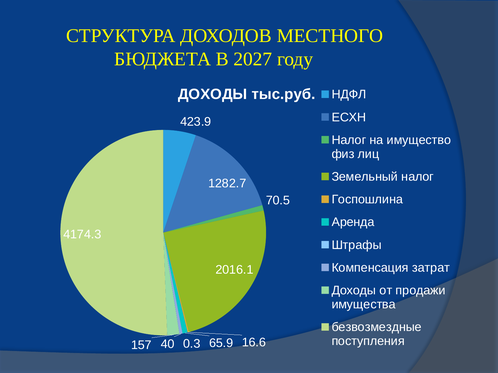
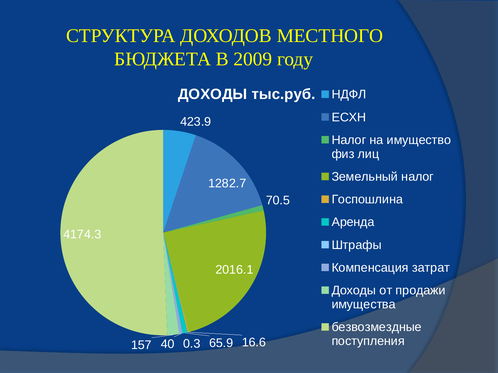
2027: 2027 -> 2009
